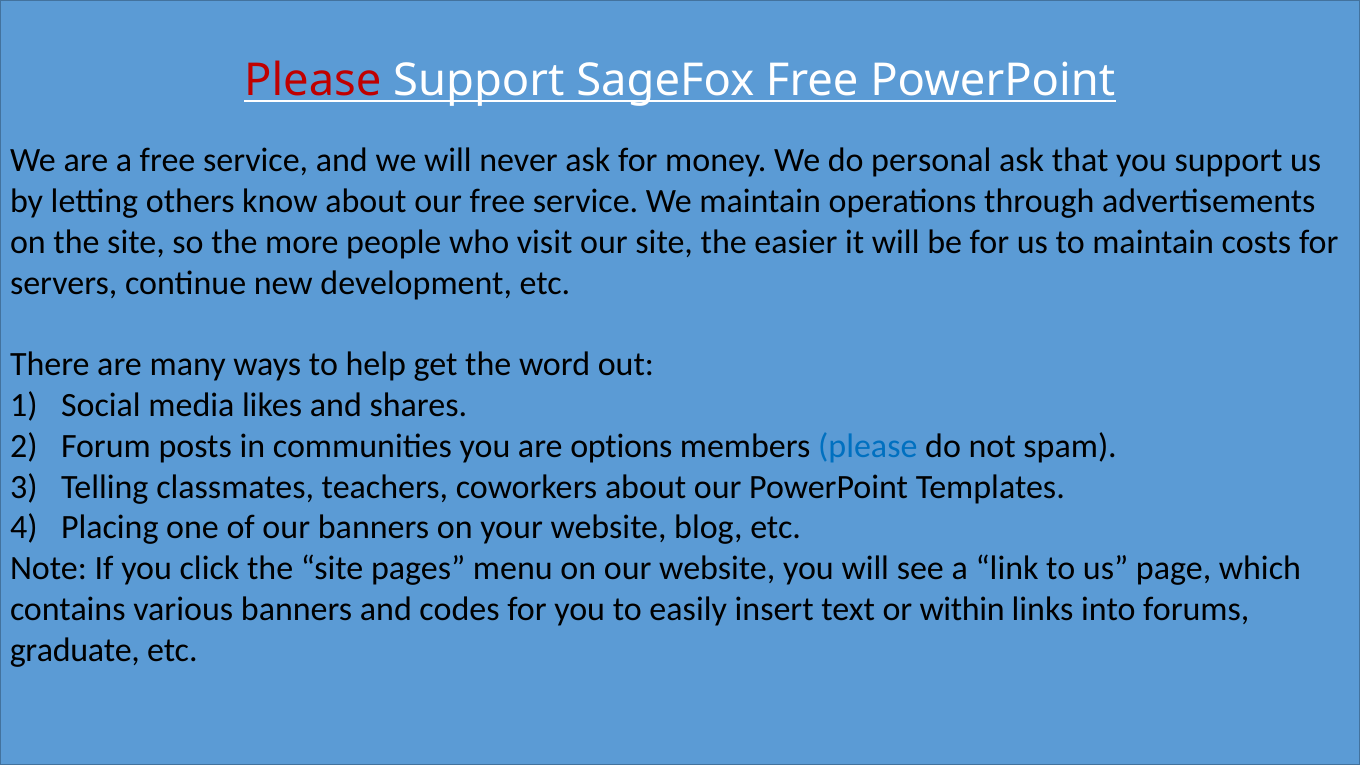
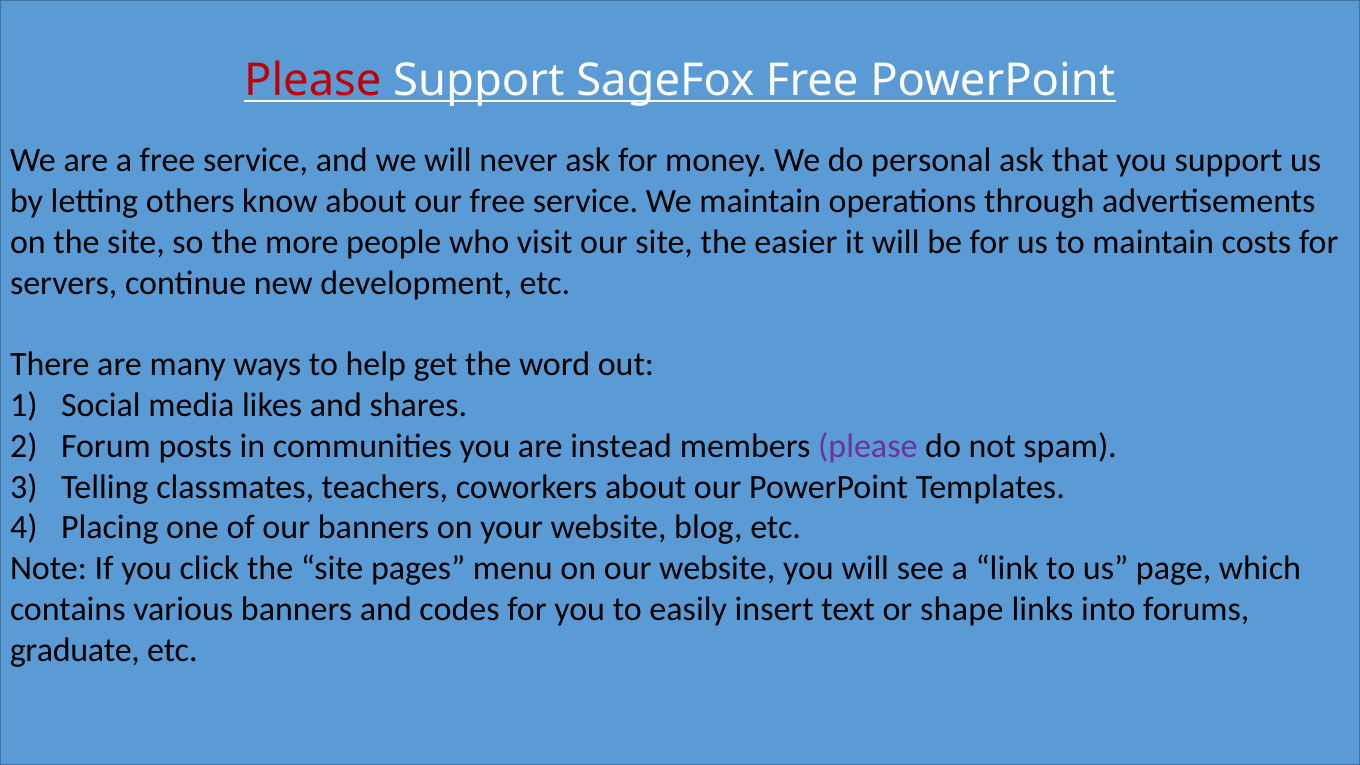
options: options -> instead
please at (868, 446) colour: blue -> purple
within: within -> shape
